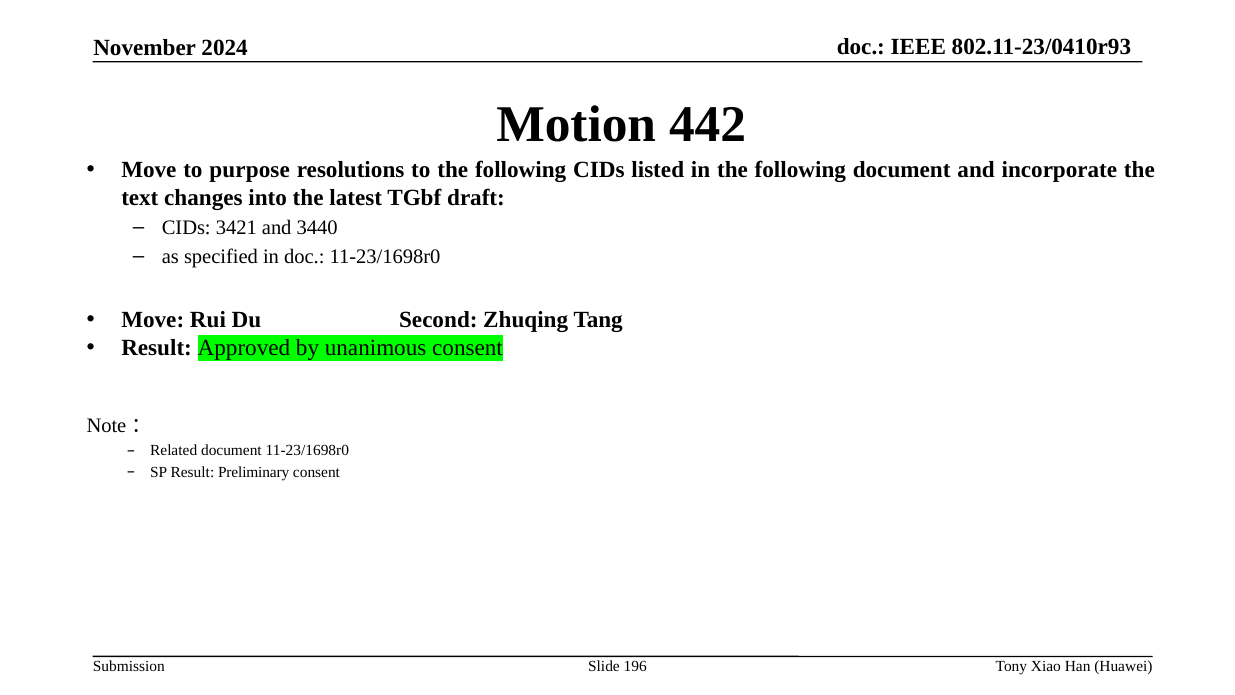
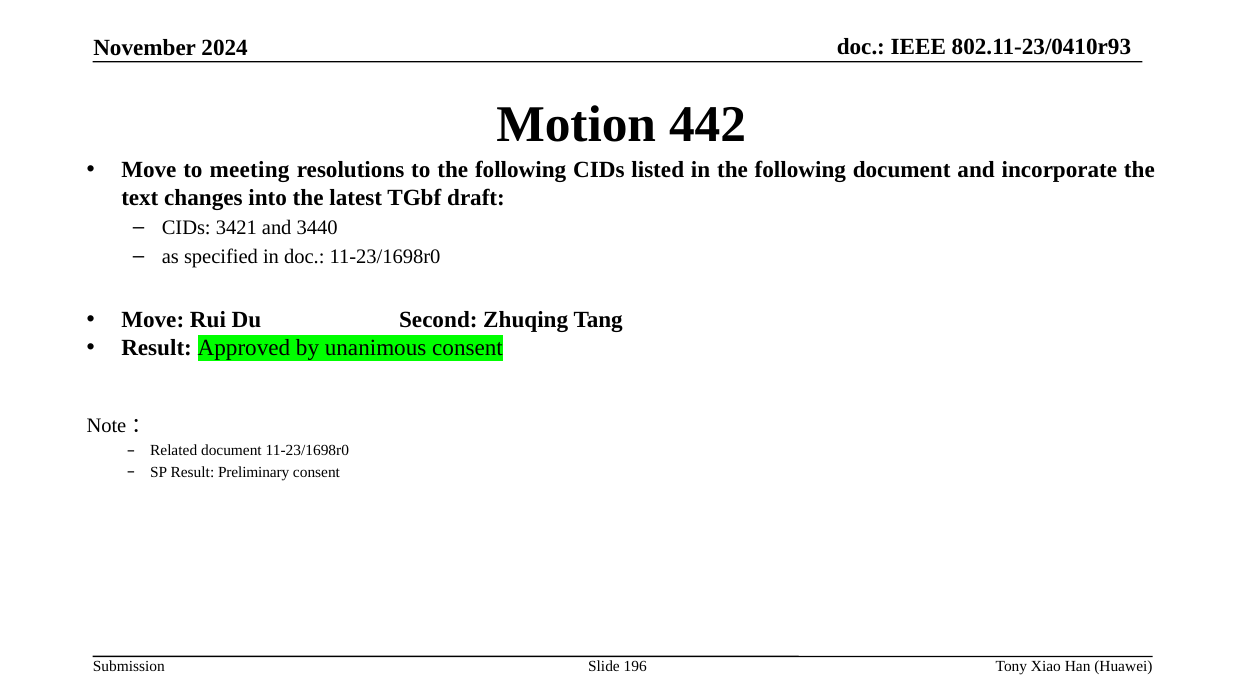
purpose: purpose -> meeting
